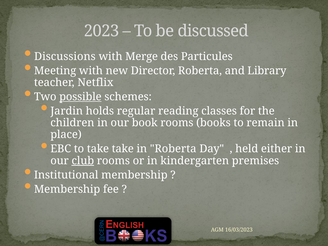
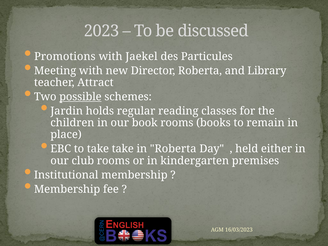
Discussions: Discussions -> Promotions
Merge: Merge -> Jaekel
Netflix: Netflix -> Attract
club underline: present -> none
